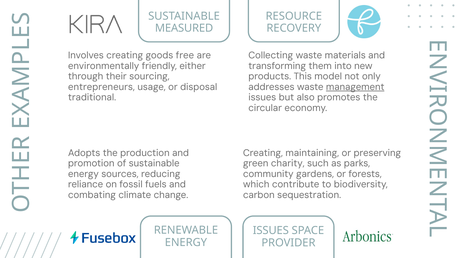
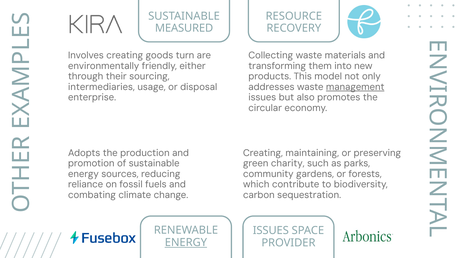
free: free -> turn
entrepreneurs: entrepreneurs -> intermediaries
traditional: traditional -> enterprise
ENERGY at (186, 243) underline: none -> present
